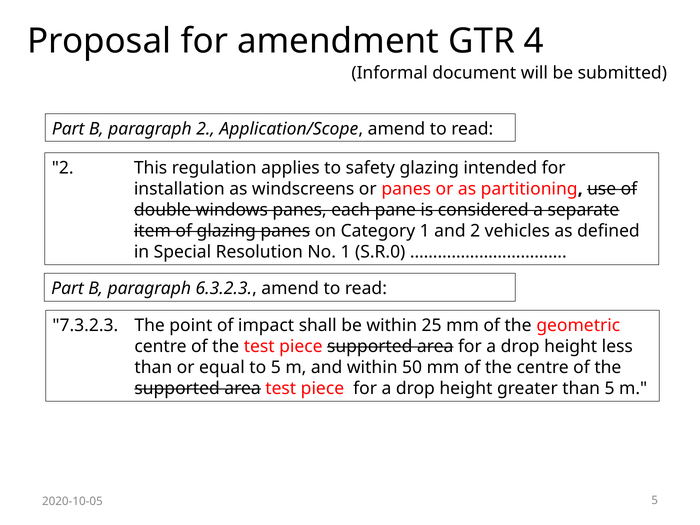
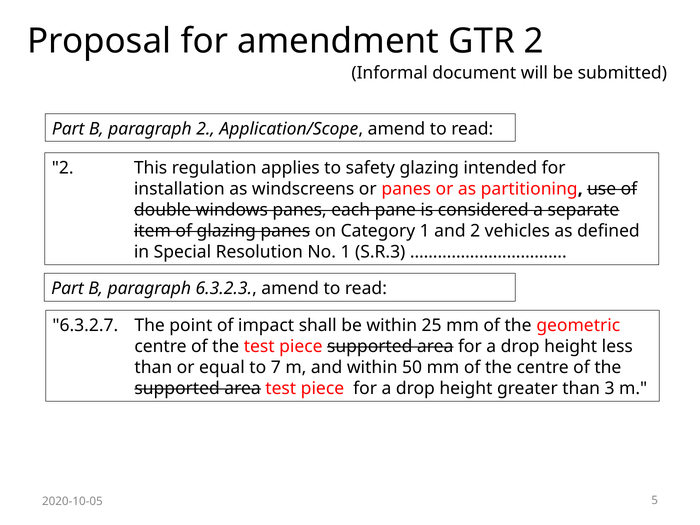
GTR 4: 4 -> 2
S.R.0: S.R.0 -> S.R.3
7.3.2.3: 7.3.2.3 -> 6.3.2.7
to 5: 5 -> 7
than 5: 5 -> 3
